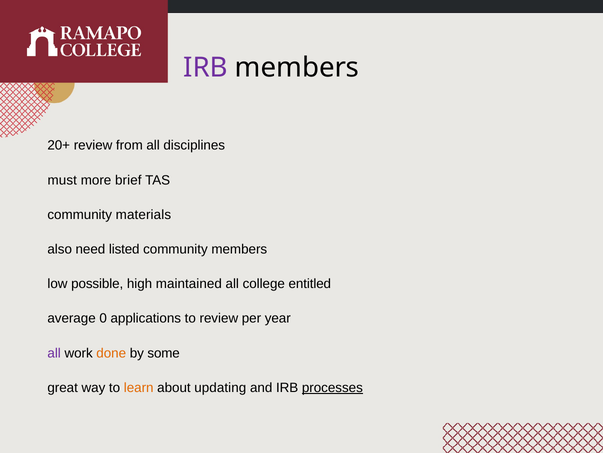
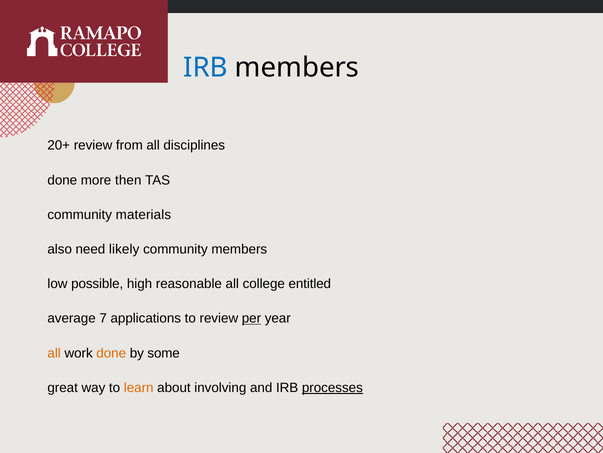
IRB at (205, 68) colour: purple -> blue
must at (62, 180): must -> done
brief: brief -> then
listed: listed -> likely
maintained: maintained -> reasonable
0: 0 -> 7
per underline: none -> present
all at (54, 353) colour: purple -> orange
updating: updating -> involving
